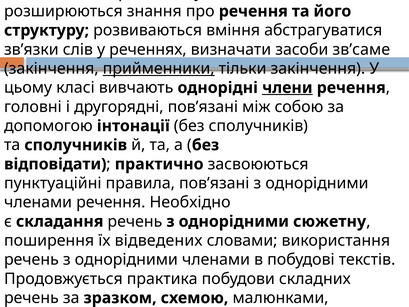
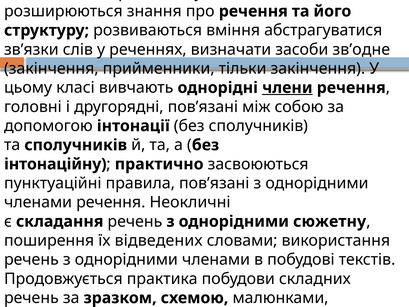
зв’саме: зв’саме -> зв’одне
прийменники underline: present -> none
відповідати: відповідати -> інтонаційну
Необхідно: Необхідно -> Неокличні
